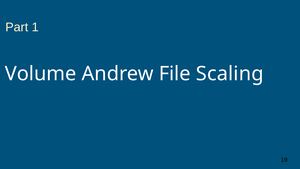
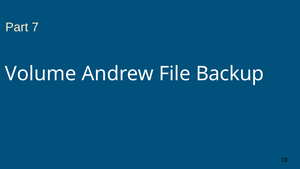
1: 1 -> 7
Scaling: Scaling -> Backup
